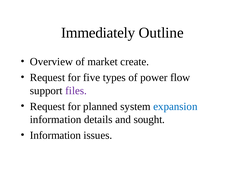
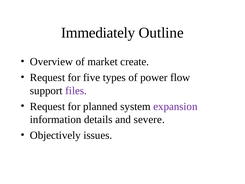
expansion colour: blue -> purple
sought: sought -> severe
Information at (55, 135): Information -> Objectively
